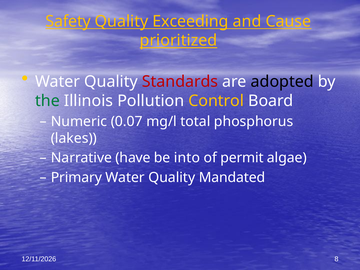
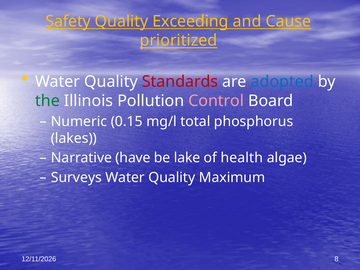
adopted colour: black -> blue
Control colour: yellow -> pink
0.07: 0.07 -> 0.15
into: into -> lake
permit: permit -> health
Primary: Primary -> Surveys
Mandated: Mandated -> Maximum
